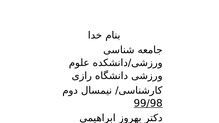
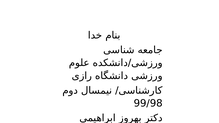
99/98 underline: present -> none
